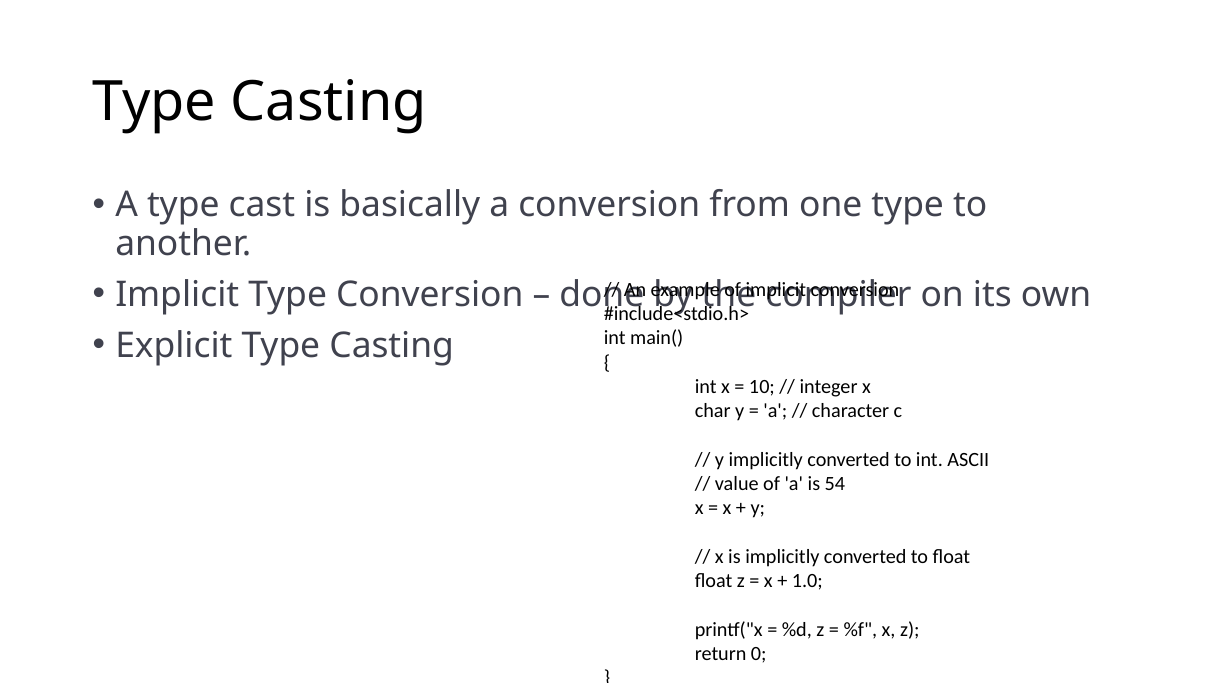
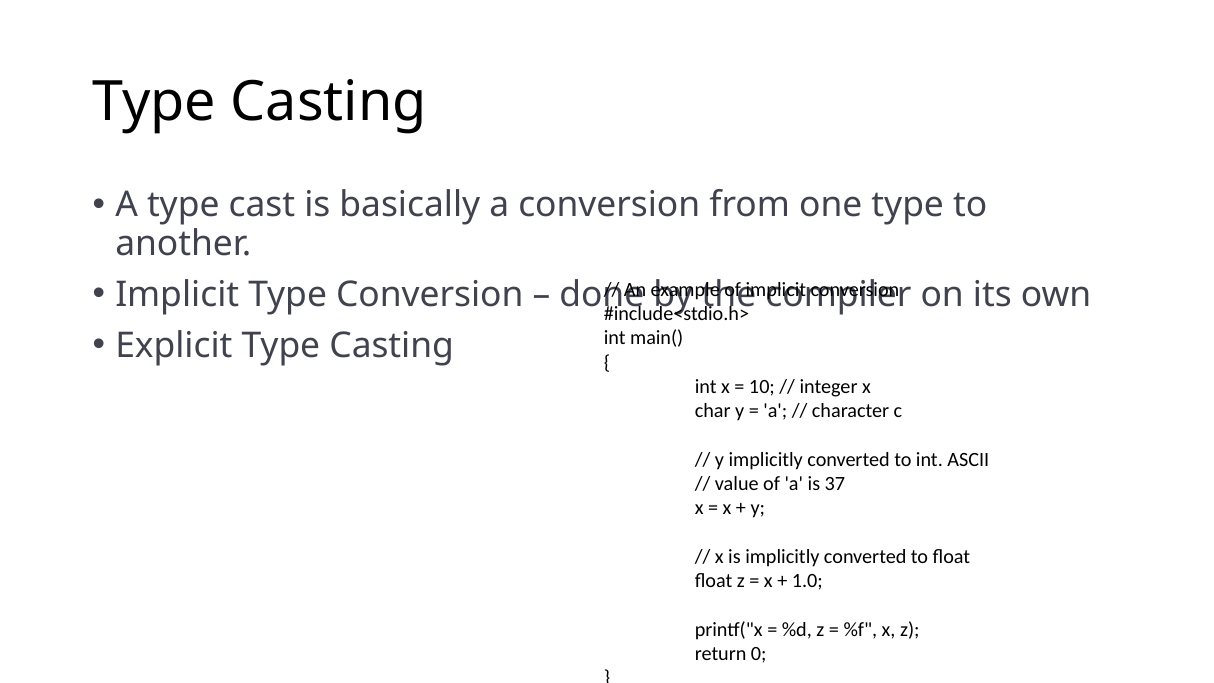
54: 54 -> 37
